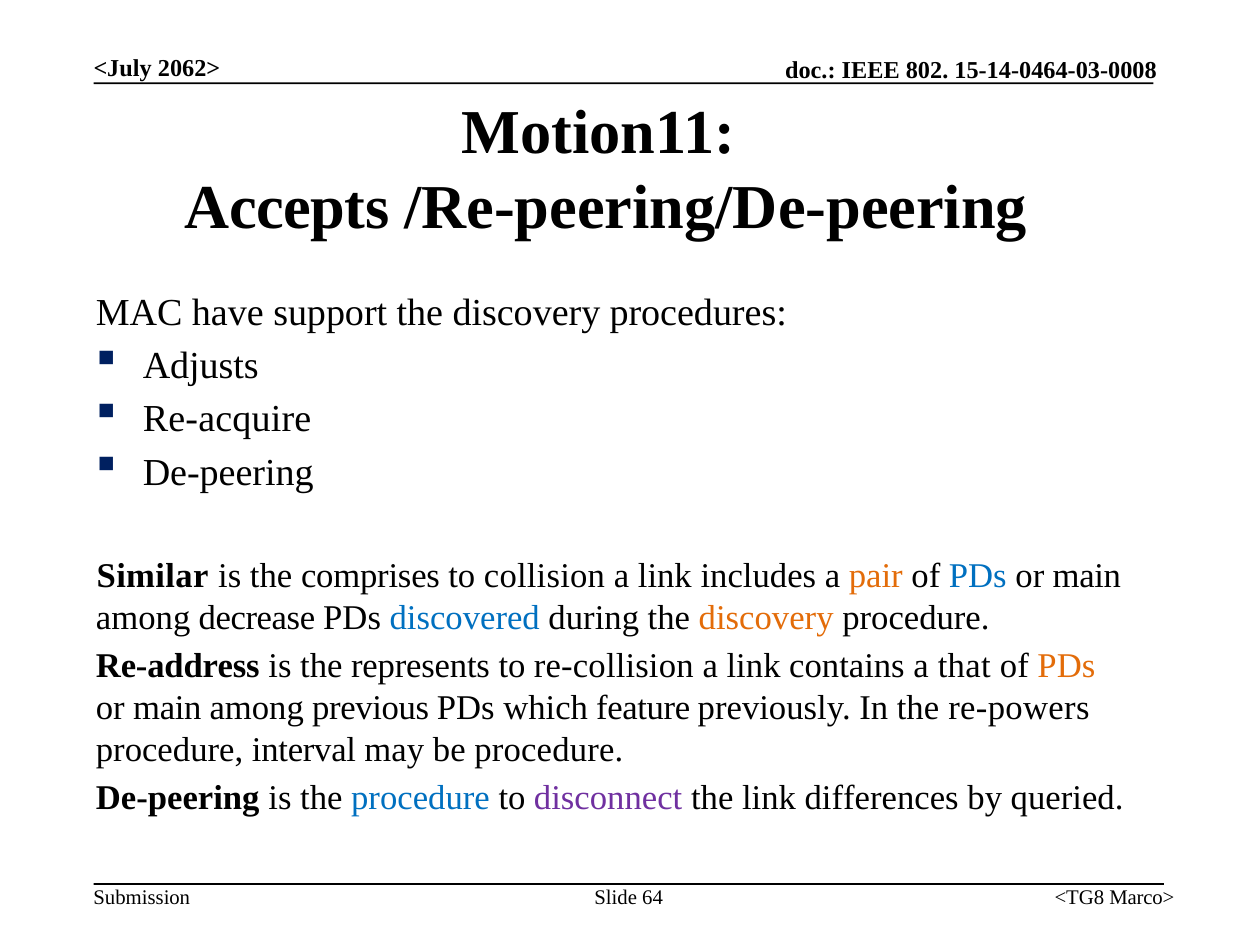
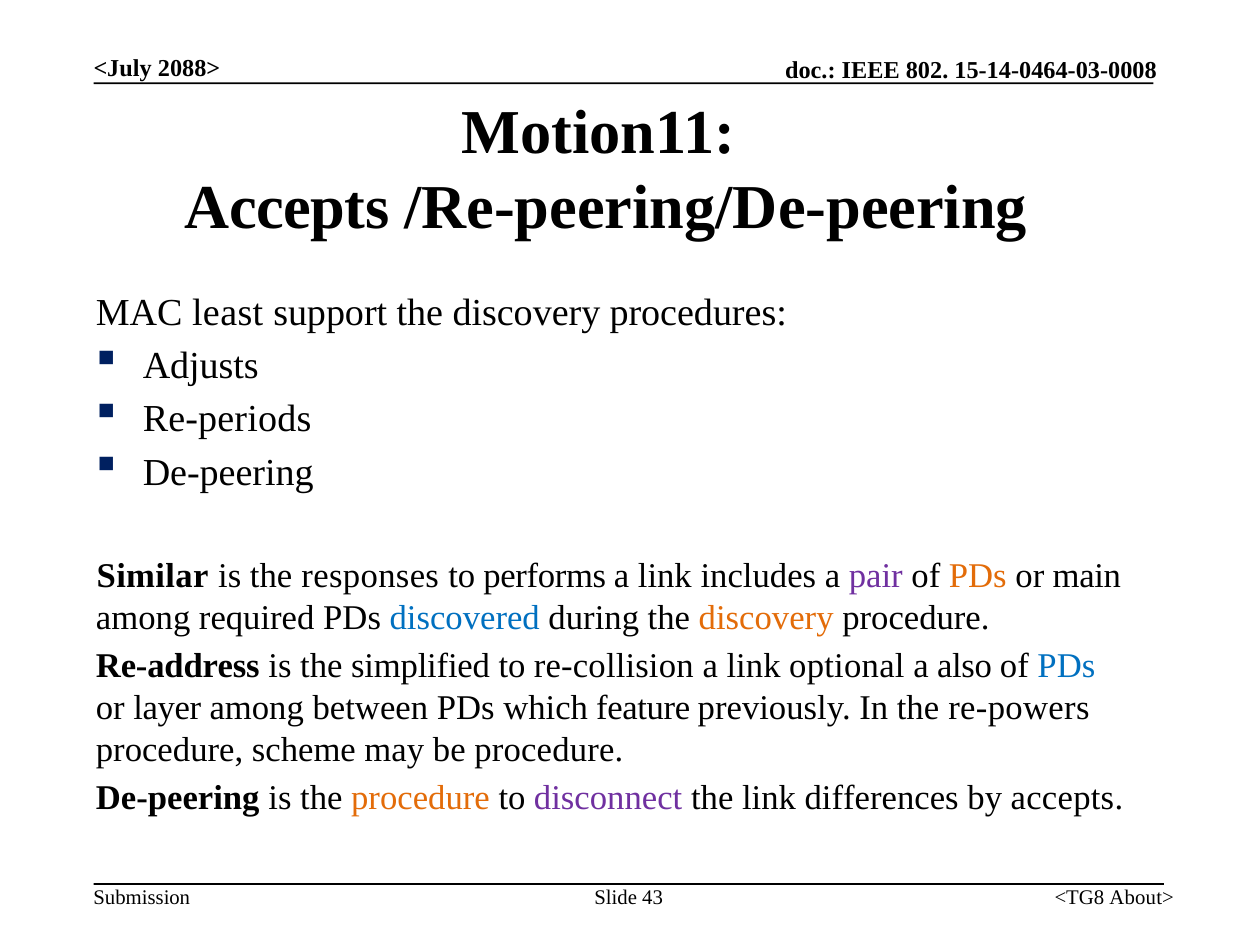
2062>: 2062> -> 2088>
have: have -> least
Re-acquire: Re-acquire -> Re-periods
comprises: comprises -> responses
collision: collision -> performs
pair colour: orange -> purple
PDs at (978, 576) colour: blue -> orange
decrease: decrease -> required
represents: represents -> simplified
contains: contains -> optional
that: that -> also
PDs at (1066, 666) colour: orange -> blue
main at (167, 707): main -> layer
previous: previous -> between
interval: interval -> scheme
procedure at (420, 798) colour: blue -> orange
by queried: queried -> accepts
Marco>: Marco> -> About>
64: 64 -> 43
